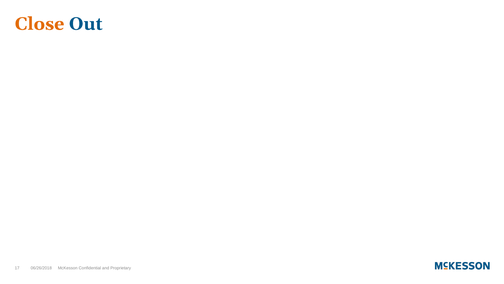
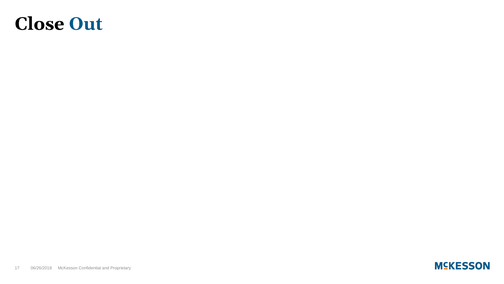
Close colour: orange -> black
